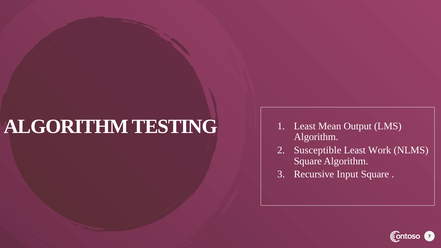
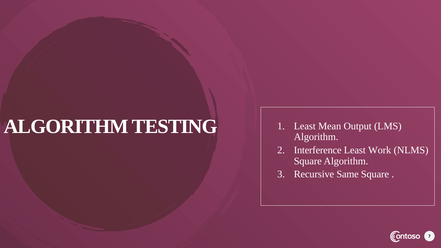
Susceptible: Susceptible -> Interference
Input: Input -> Same
